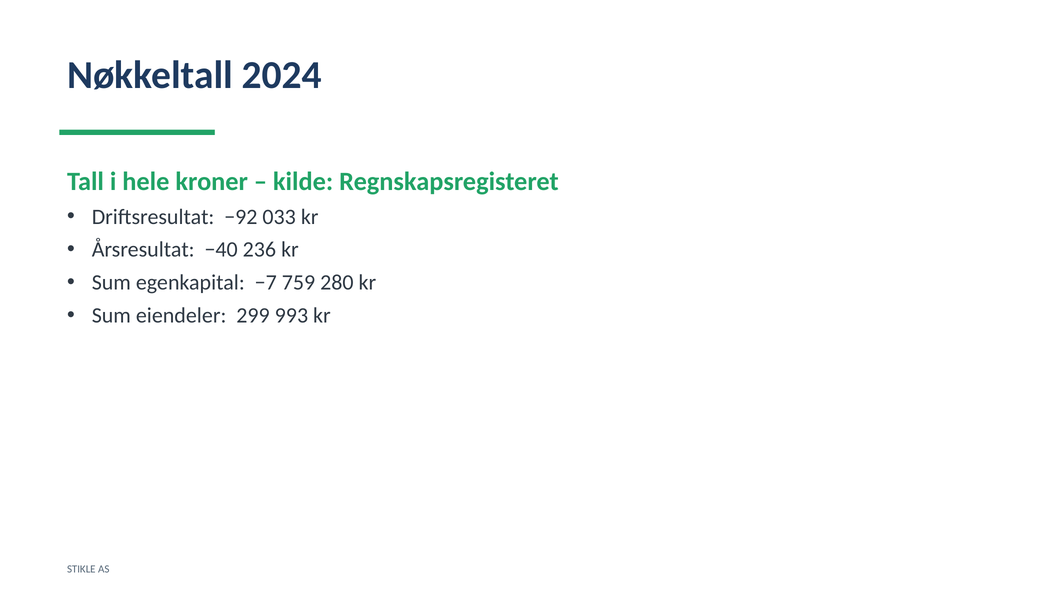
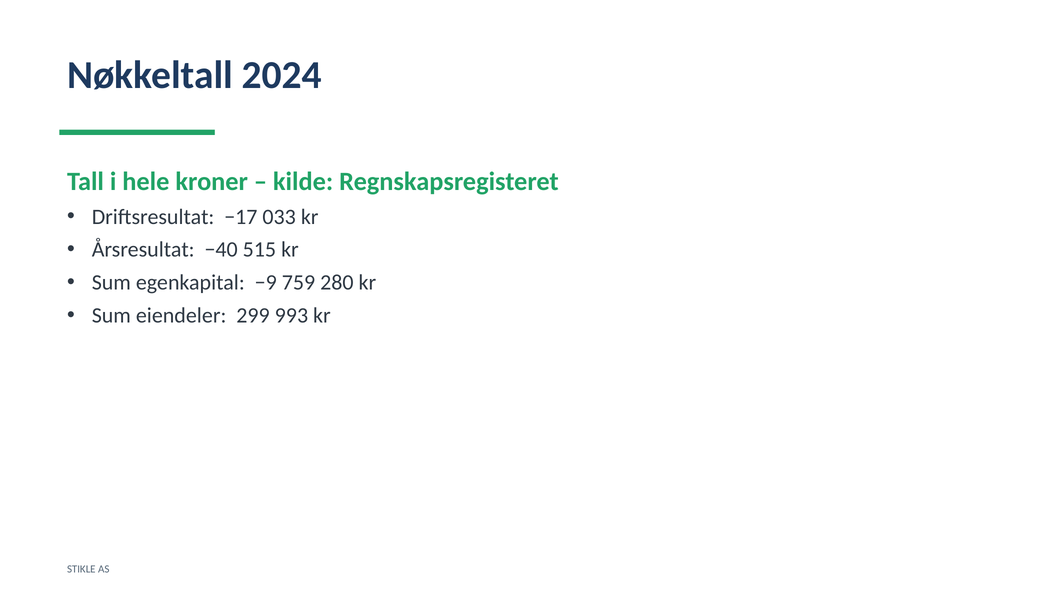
−92: −92 -> −17
236: 236 -> 515
−7: −7 -> −9
